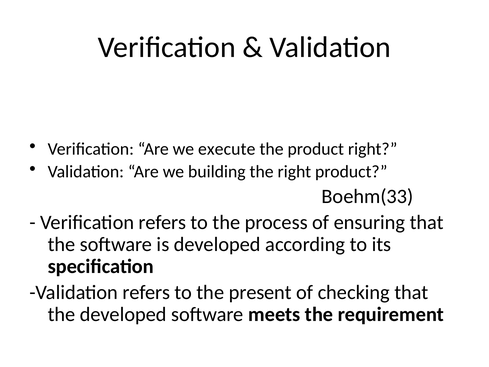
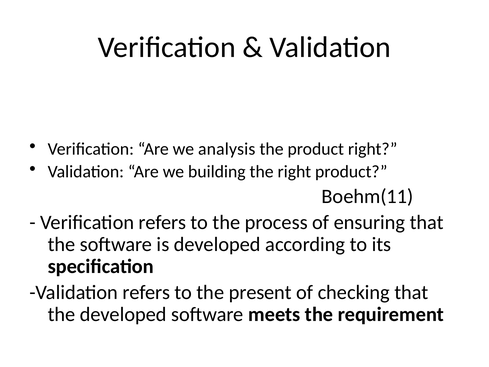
execute: execute -> analysis
Boehm(33: Boehm(33 -> Boehm(11
